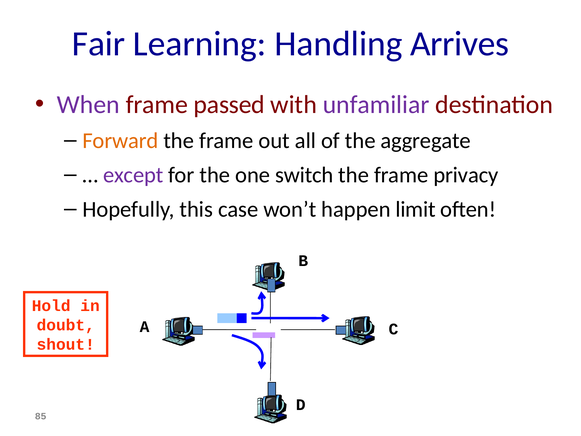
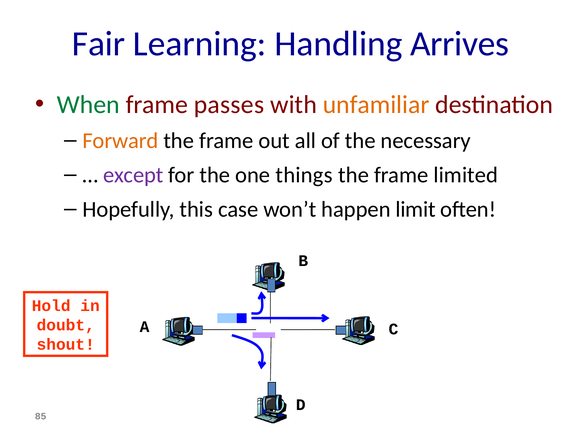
When colour: purple -> green
passed: passed -> passes
unfamiliar colour: purple -> orange
aggregate: aggregate -> necessary
switch: switch -> things
privacy: privacy -> limited
